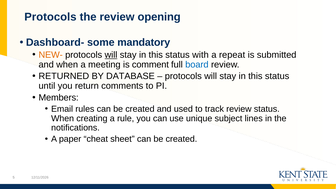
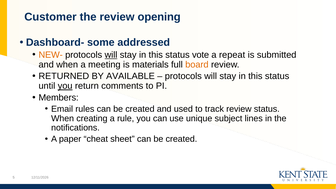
Protocols at (50, 17): Protocols -> Customer
mandatory: mandatory -> addressed
with: with -> vote
comment: comment -> materials
board colour: blue -> orange
DATABASE: DATABASE -> AVAILABLE
you at (65, 86) underline: none -> present
